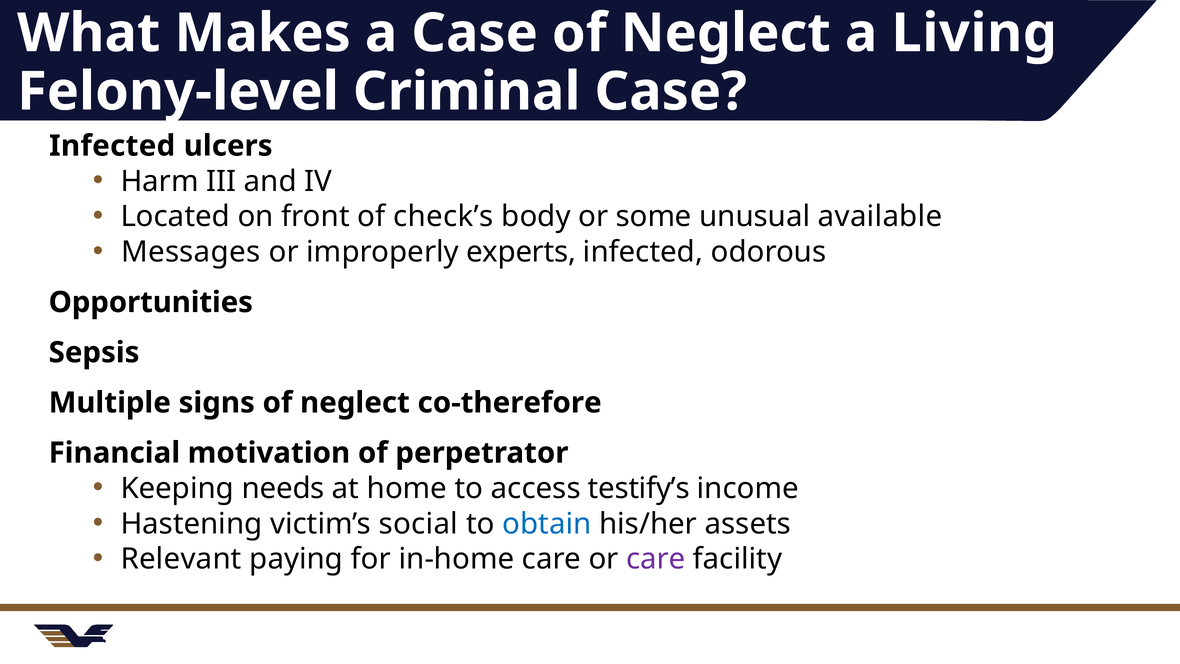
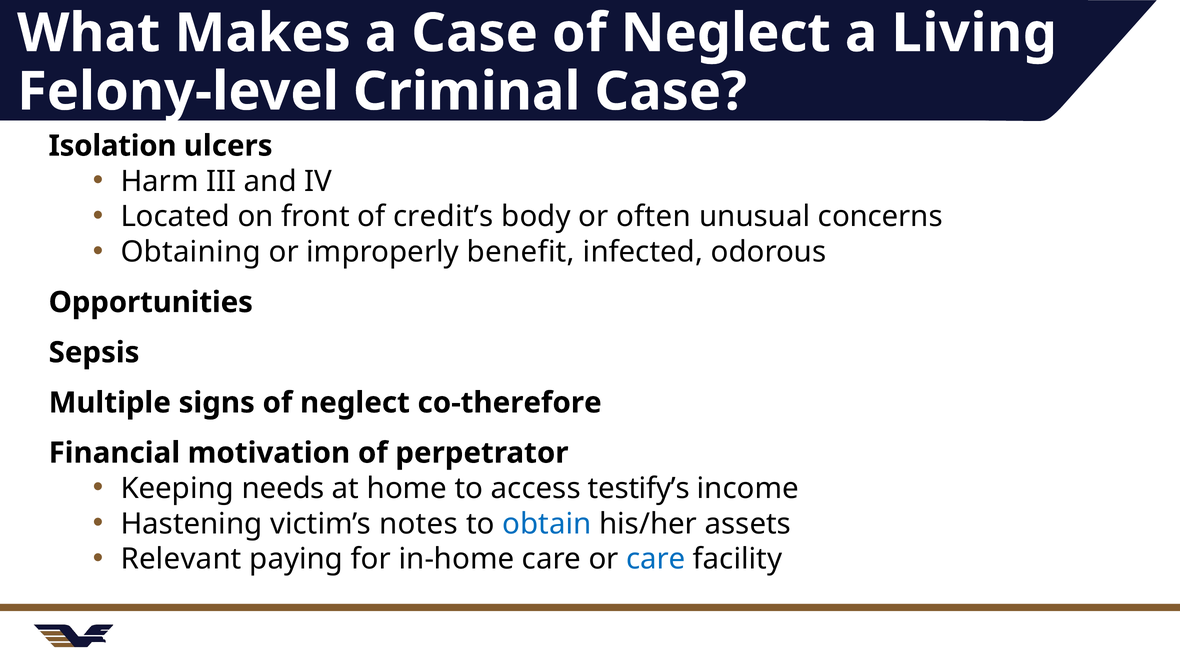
Infected at (112, 146): Infected -> Isolation
check’s: check’s -> credit’s
some: some -> often
available: available -> concerns
Messages: Messages -> Obtaining
experts: experts -> benefit
social: social -> notes
care at (656, 559) colour: purple -> blue
